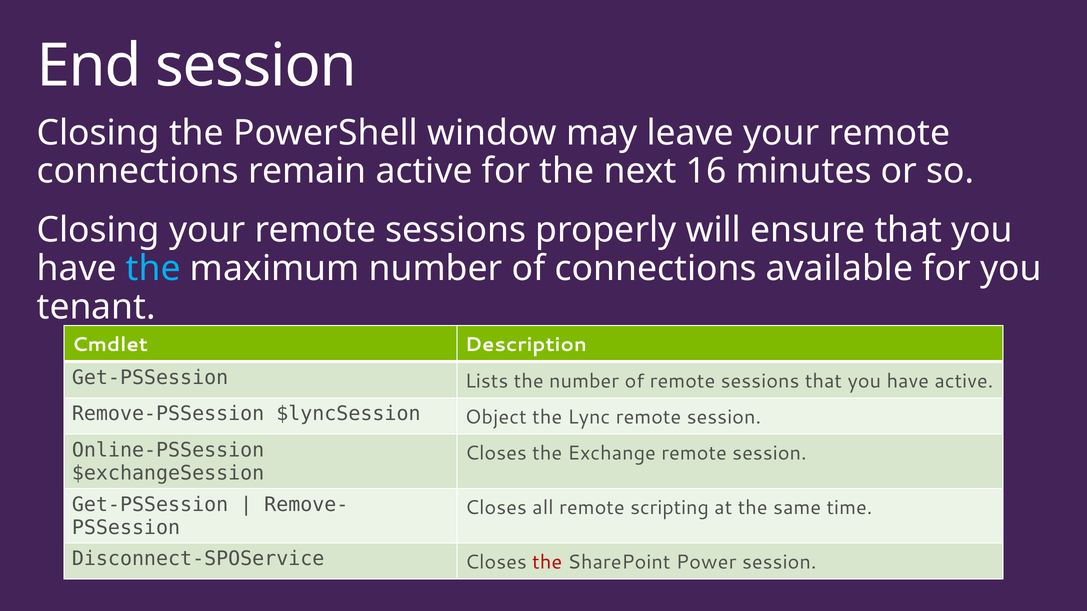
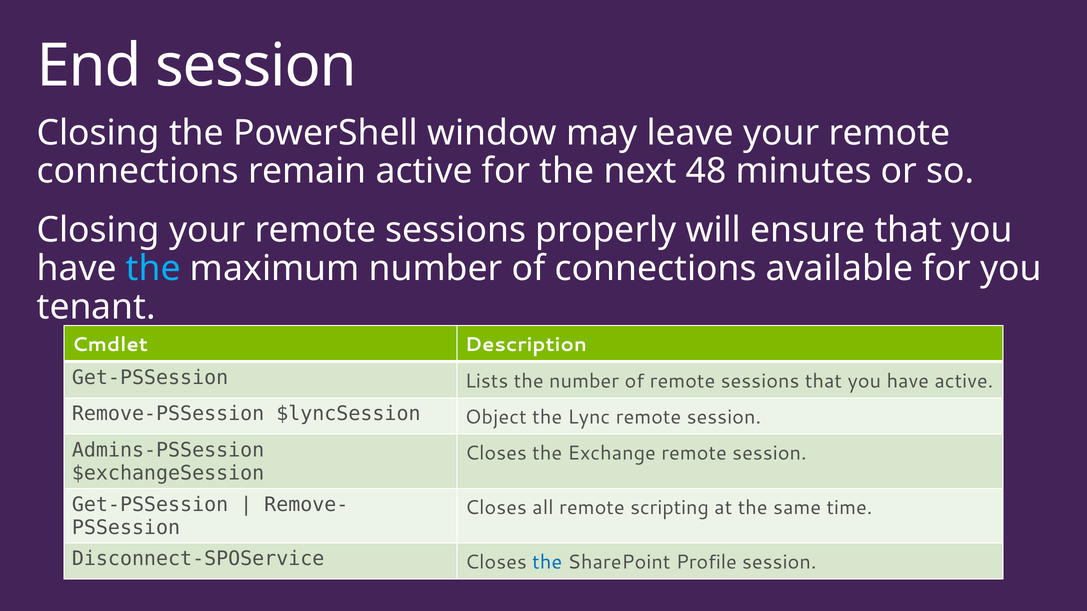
16: 16 -> 48
Online-PSSession: Online-PSSession -> Admins-PSSession
the at (547, 562) colour: red -> blue
Power: Power -> Profile
